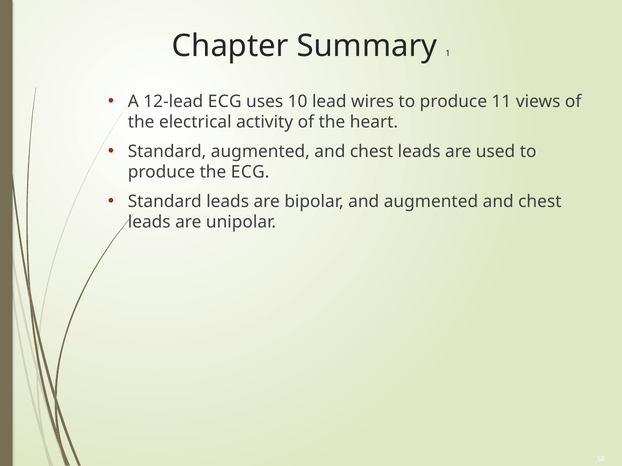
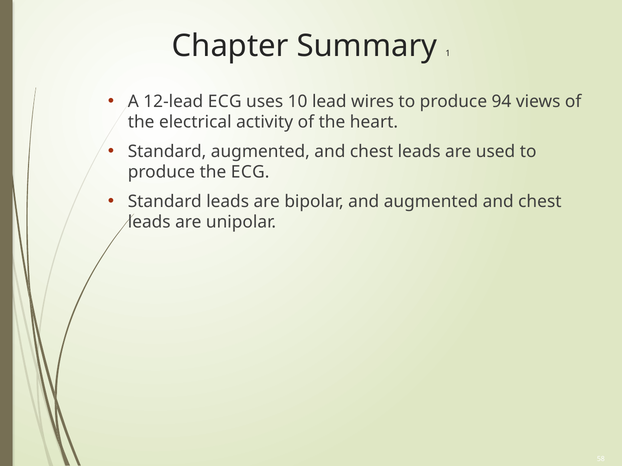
11: 11 -> 94
